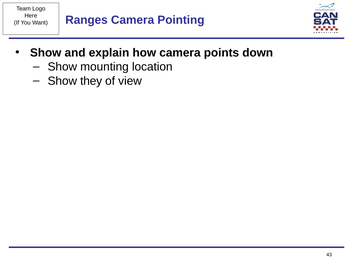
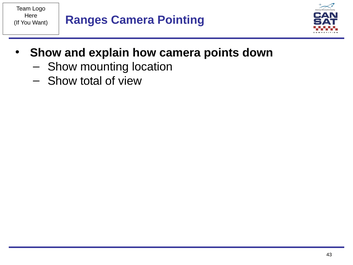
they: they -> total
